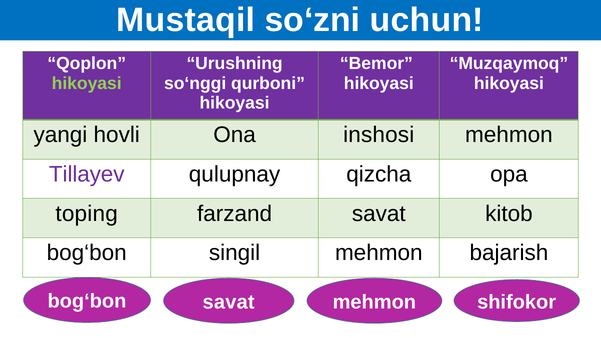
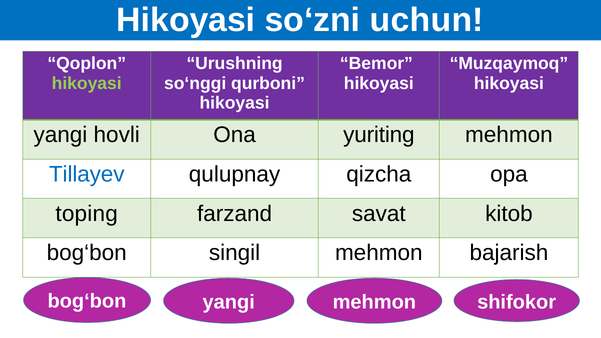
Mustaqil at (186, 20): Mustaqil -> Hikoyasi
inshosi: inshosi -> yuriting
Tillayev colour: purple -> blue
bog‘bon savat: savat -> yangi
